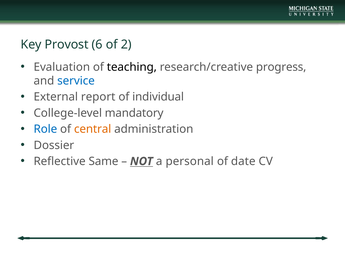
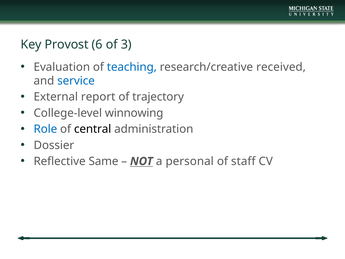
2: 2 -> 3
teaching colour: black -> blue
progress: progress -> received
individual: individual -> trajectory
mandatory: mandatory -> winnowing
central colour: orange -> black
date: date -> staff
